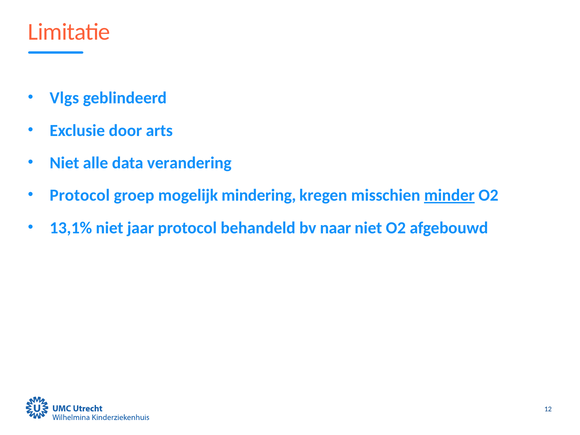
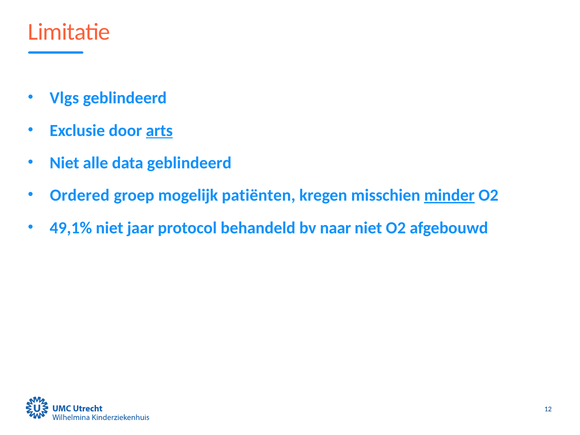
arts underline: none -> present
data verandering: verandering -> geblindeerd
Protocol at (80, 195): Protocol -> Ordered
mindering: mindering -> patiënten
13,1%: 13,1% -> 49,1%
